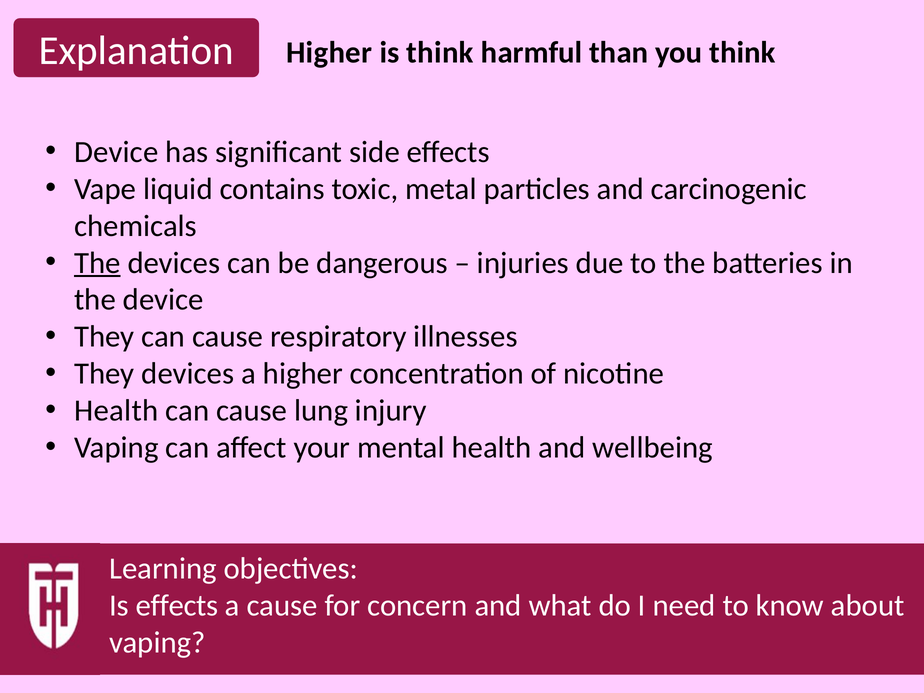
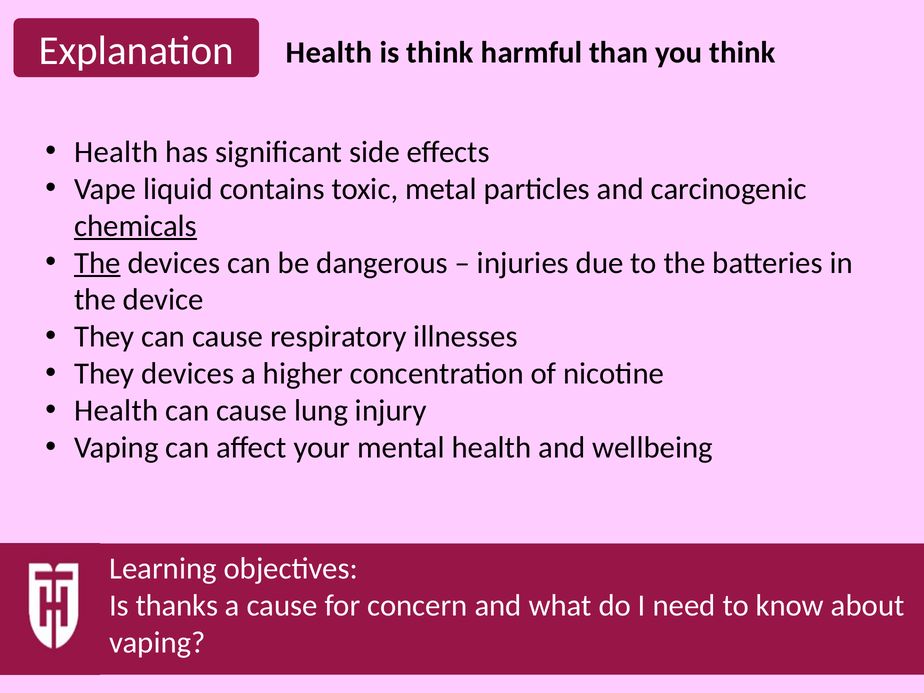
Higher at (329, 53): Higher -> Health
Device at (116, 152): Device -> Health
chemicals underline: none -> present
Is effects: effects -> thanks
